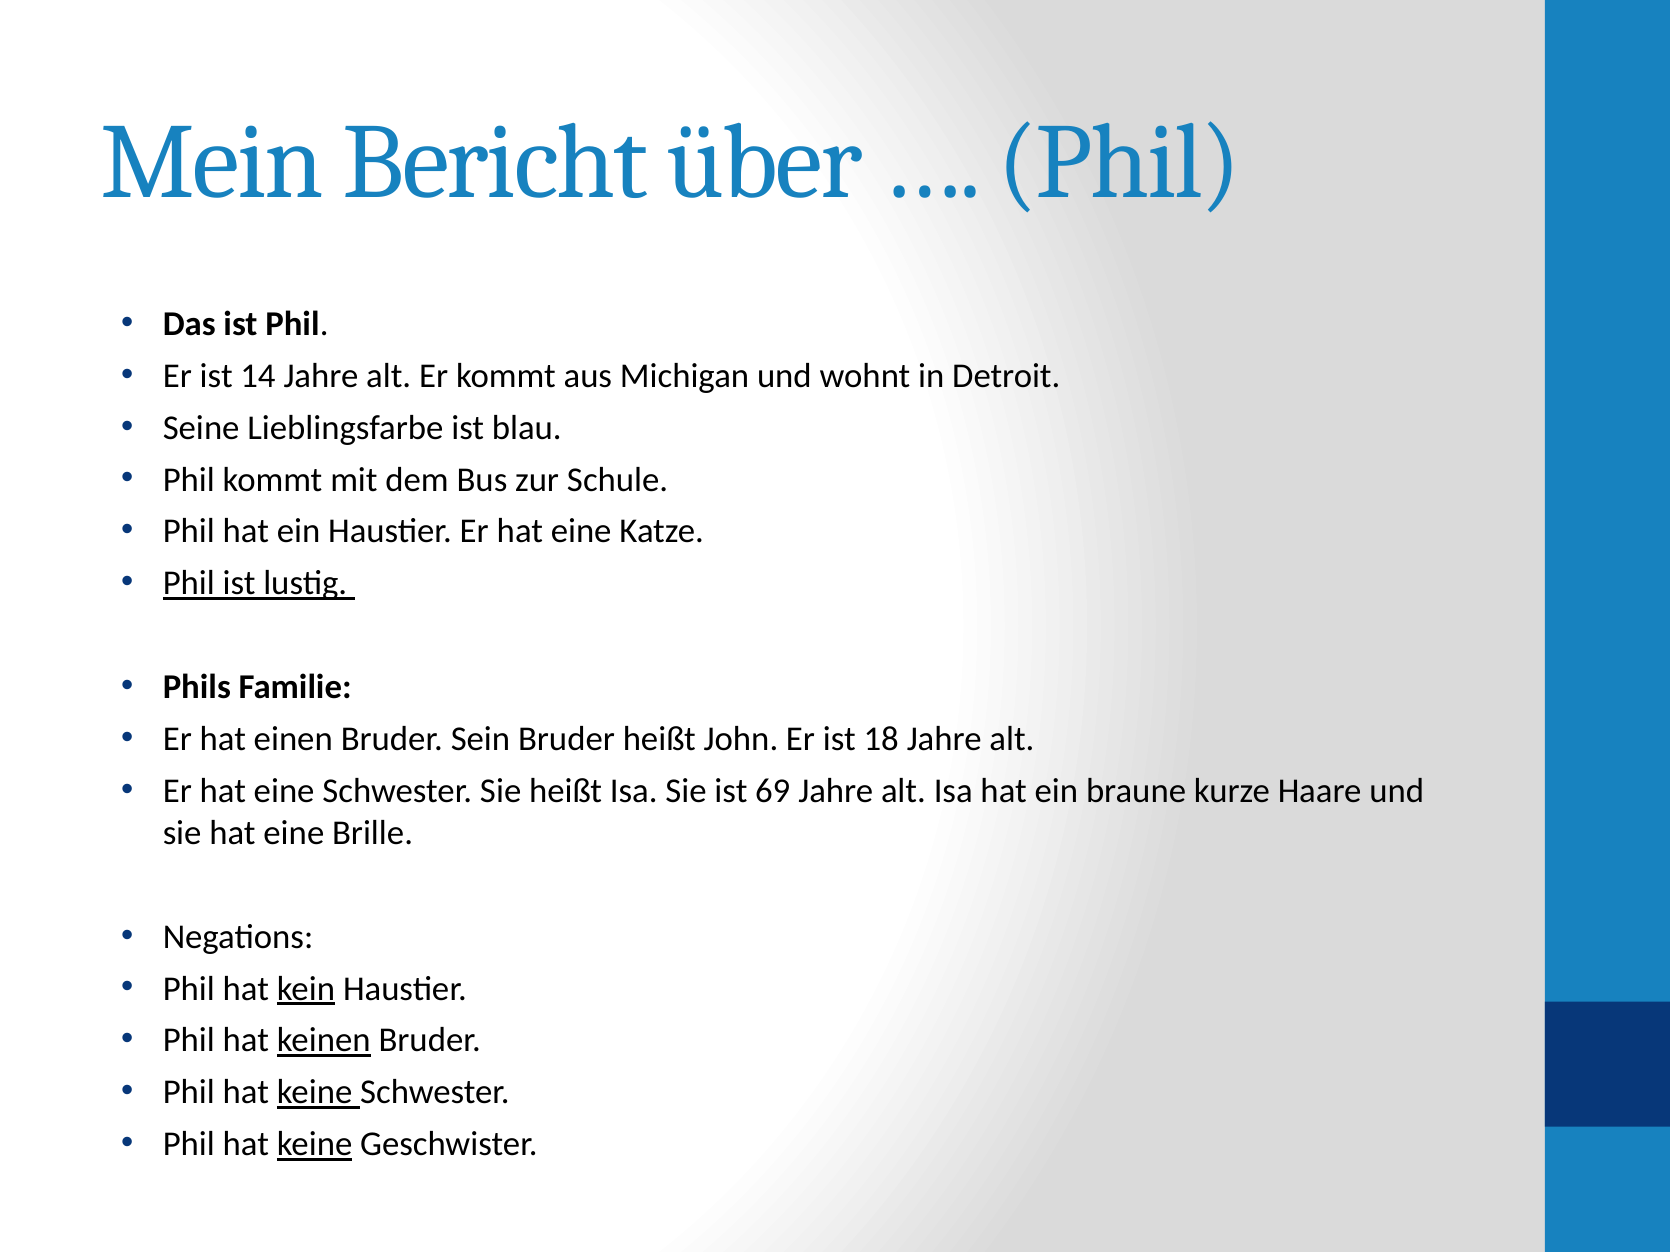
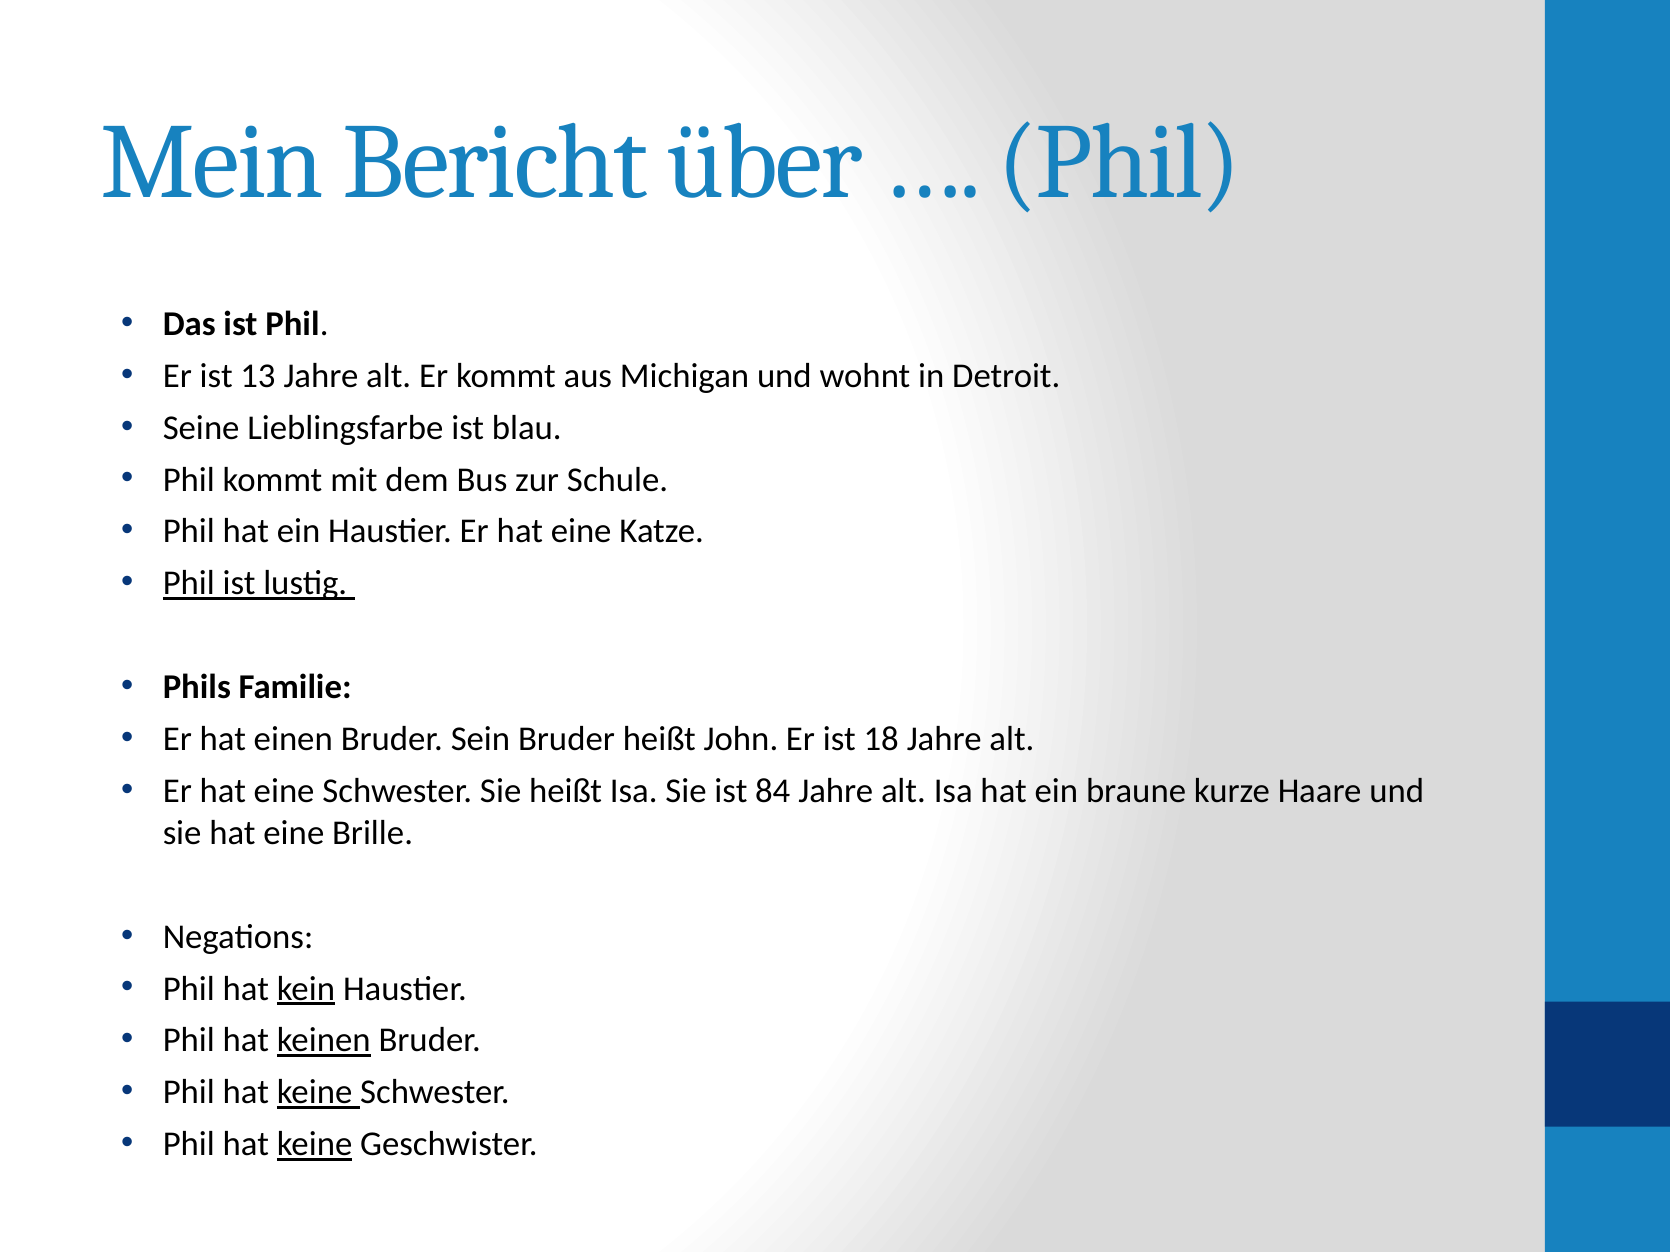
14: 14 -> 13
69: 69 -> 84
